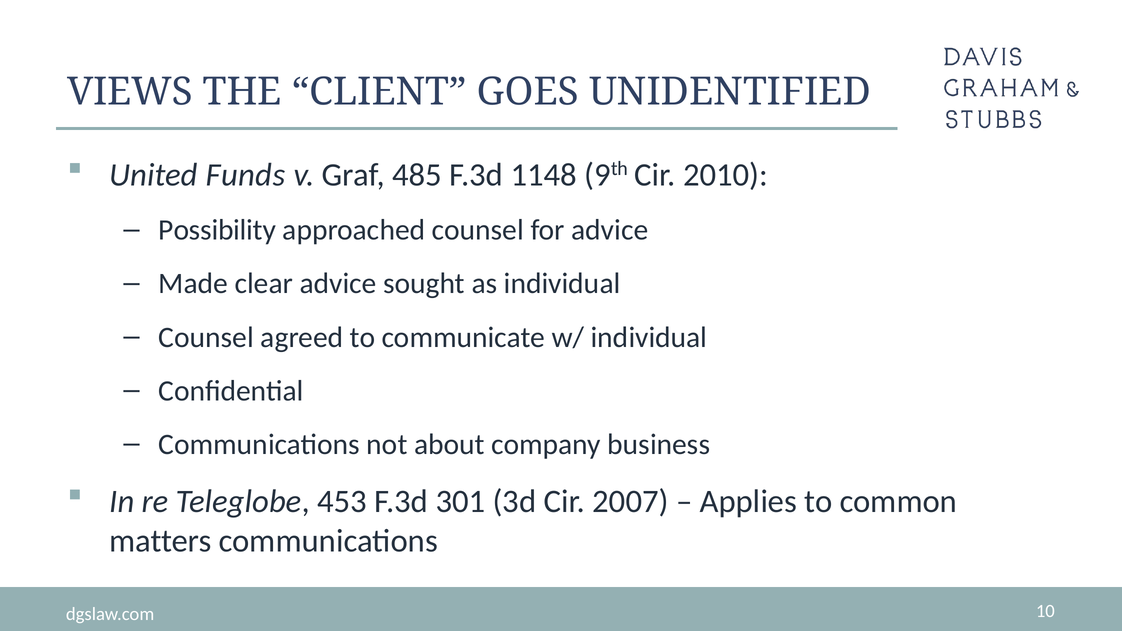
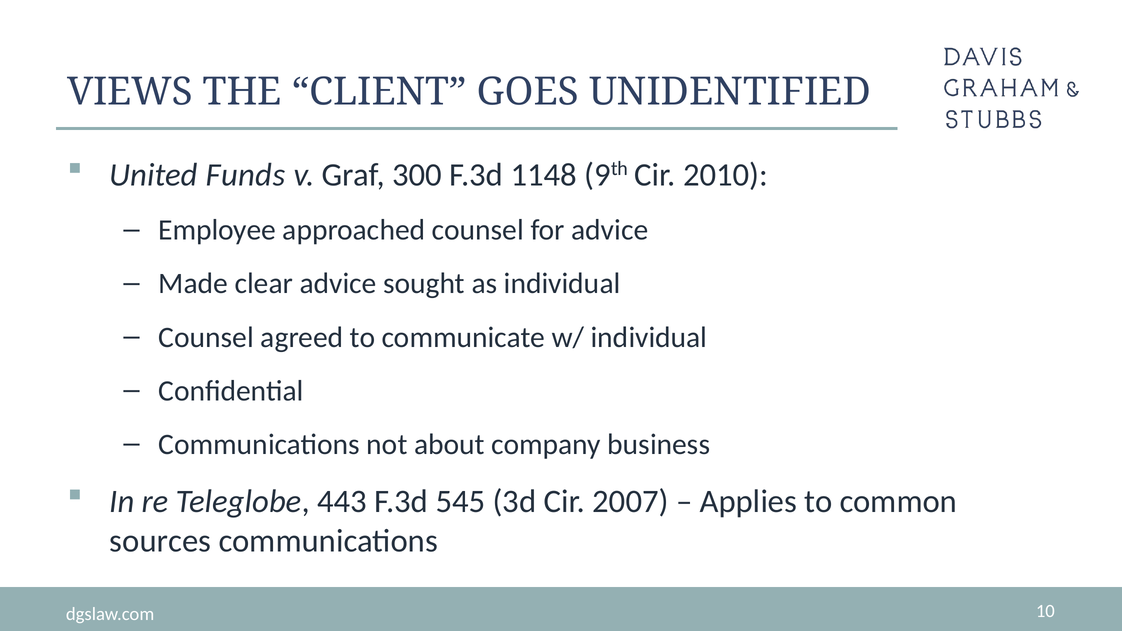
485: 485 -> 300
Possibility: Possibility -> Employee
453: 453 -> 443
301: 301 -> 545
matters: matters -> sources
